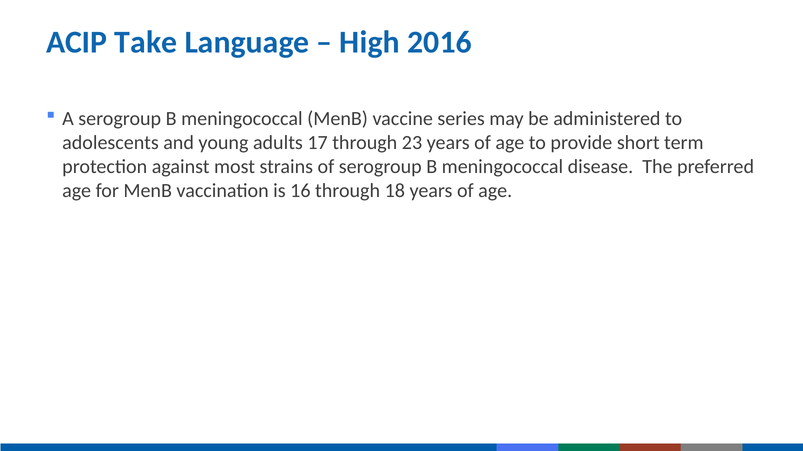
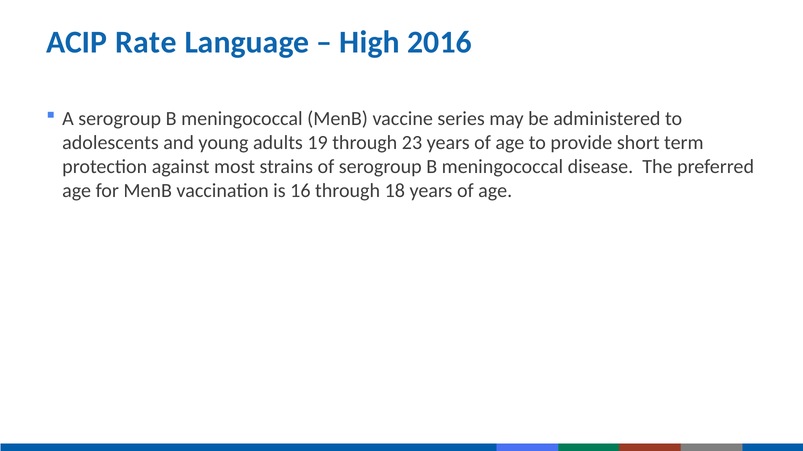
Take: Take -> Rate
17: 17 -> 19
